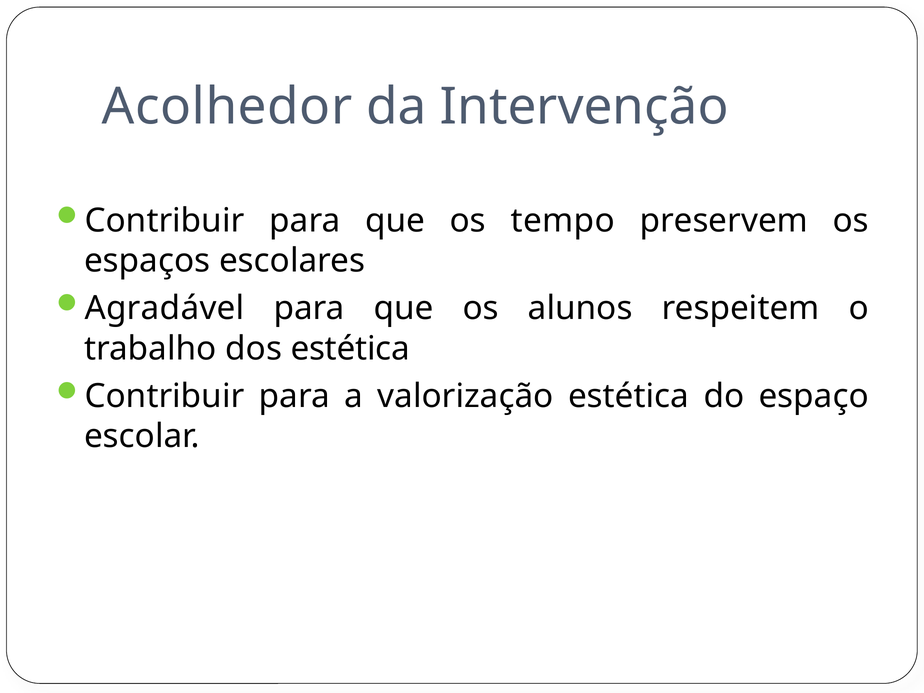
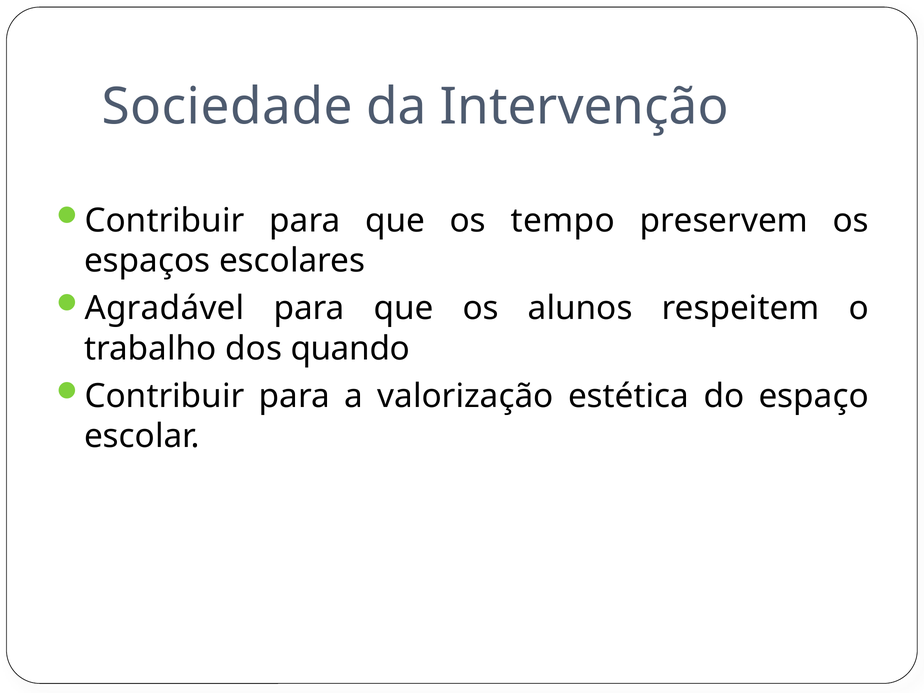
Acolhedor: Acolhedor -> Sociedade
dos estética: estética -> quando
